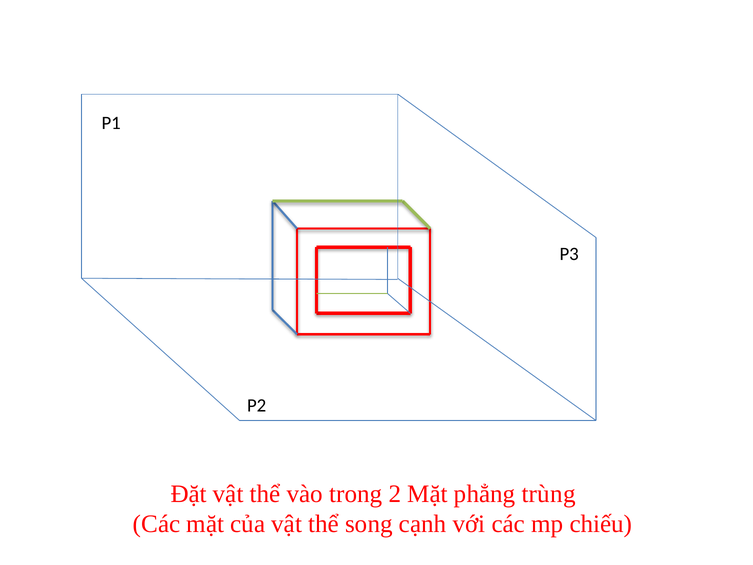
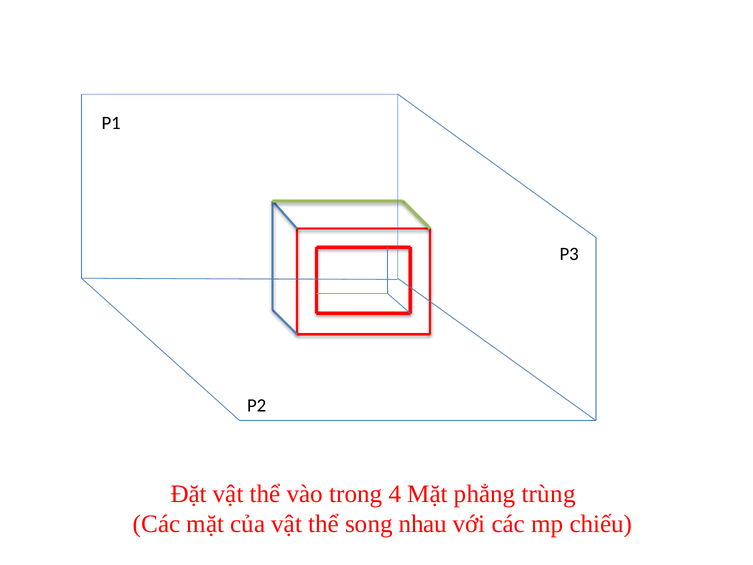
2: 2 -> 4
cạnh: cạnh -> nhau
